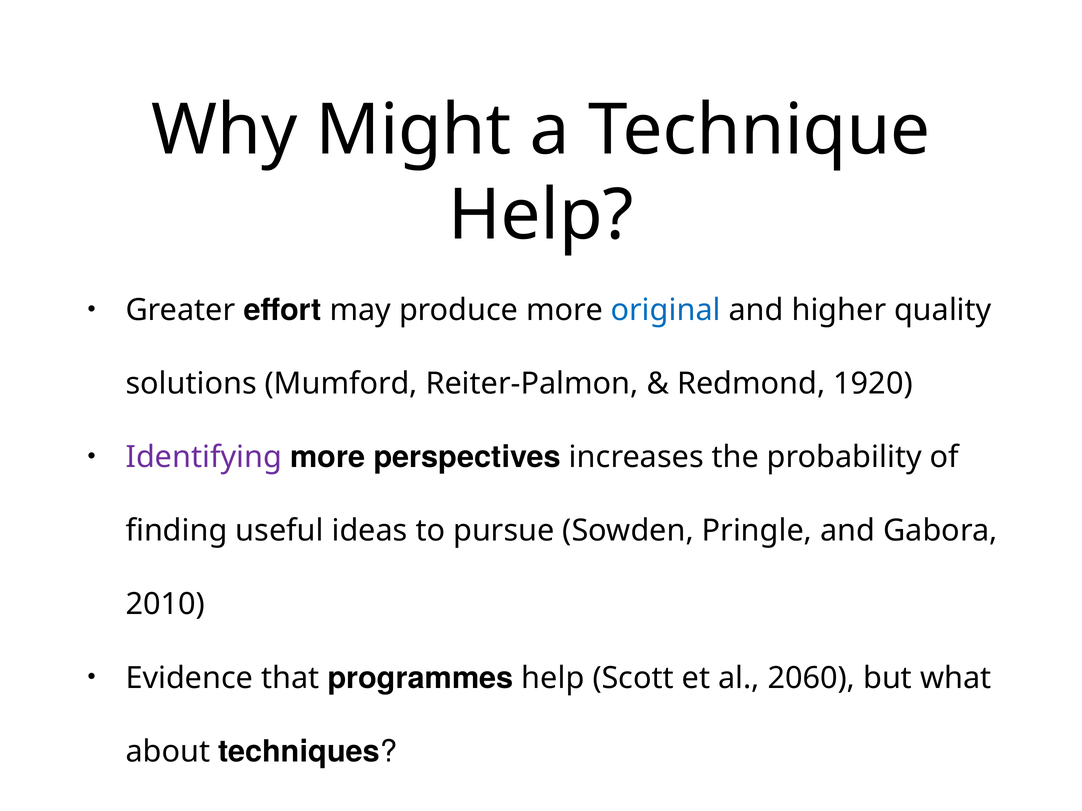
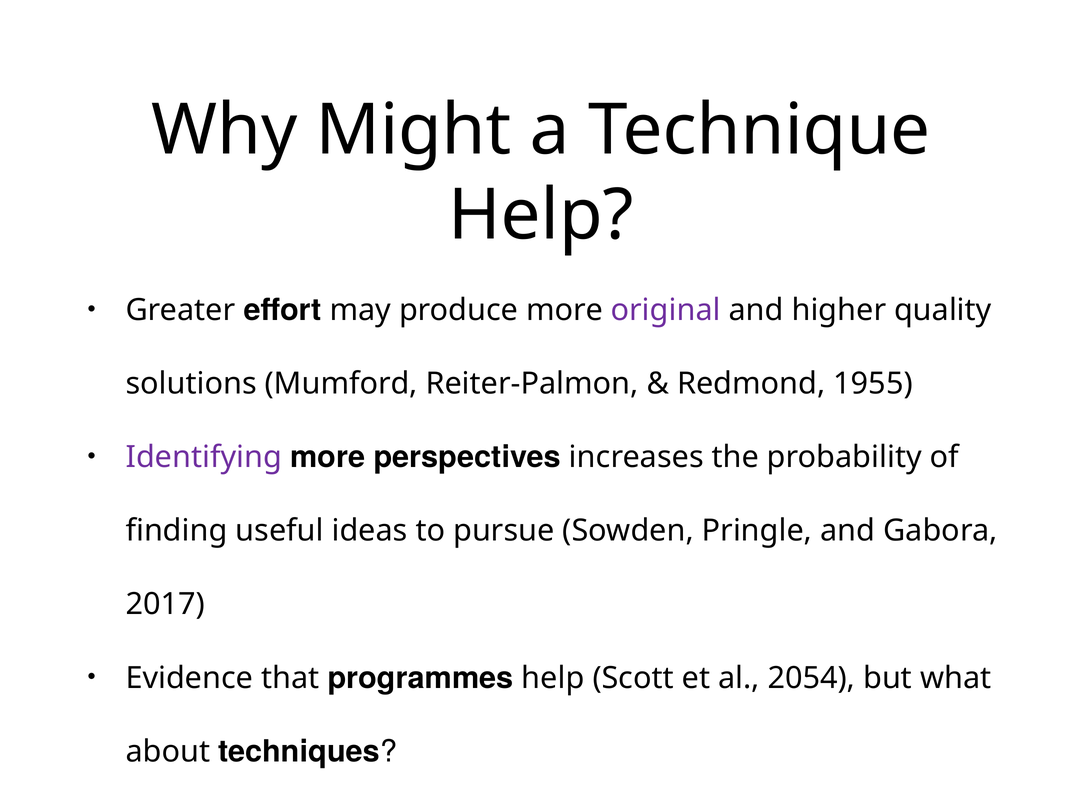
original colour: blue -> purple
1920: 1920 -> 1955
2010: 2010 -> 2017
2060: 2060 -> 2054
